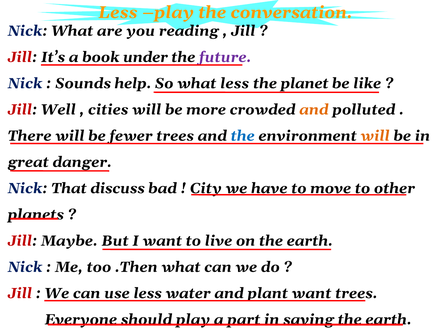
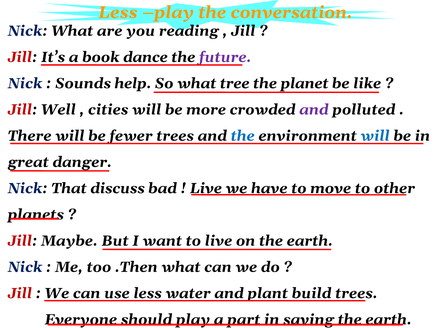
under: under -> dance
what less: less -> tree
and at (314, 110) colour: orange -> purple
will at (375, 136) colour: orange -> blue
City at (206, 188): City -> Live
plant want: want -> build
